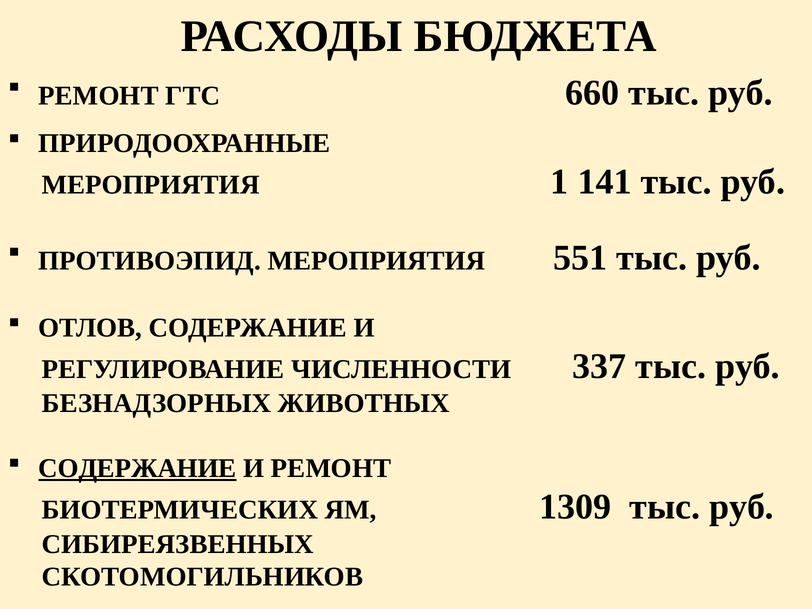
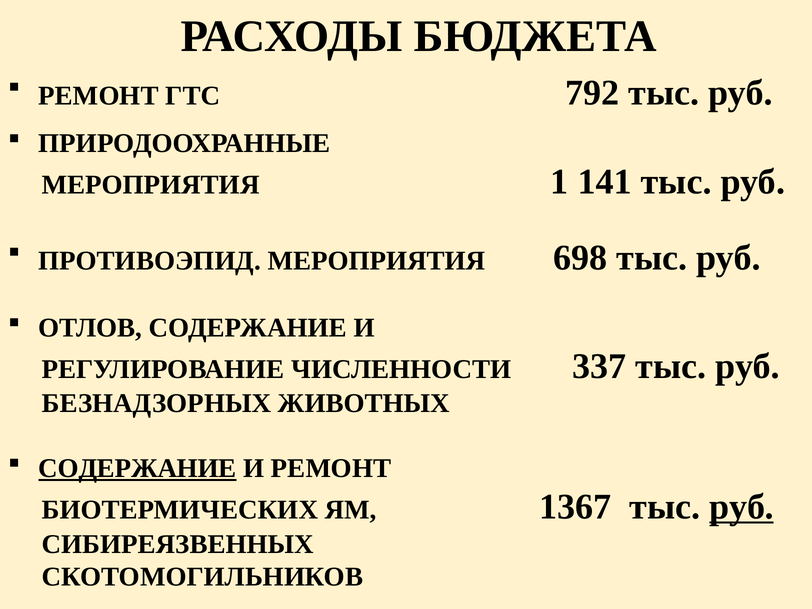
660: 660 -> 792
551: 551 -> 698
1309: 1309 -> 1367
руб at (742, 507) underline: none -> present
